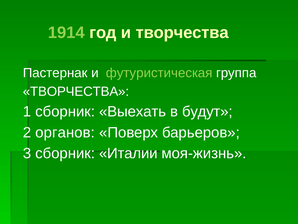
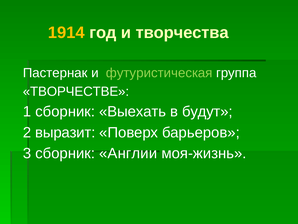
1914 colour: light green -> yellow
ТВОРЧЕСТВА at (76, 91): ТВОРЧЕСТВА -> ТВОРЧЕСТВЕ
органов: органов -> выразит
Италии: Италии -> Англии
